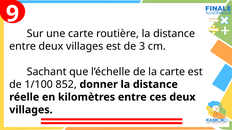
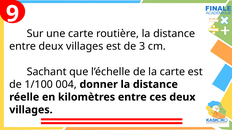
852: 852 -> 004
